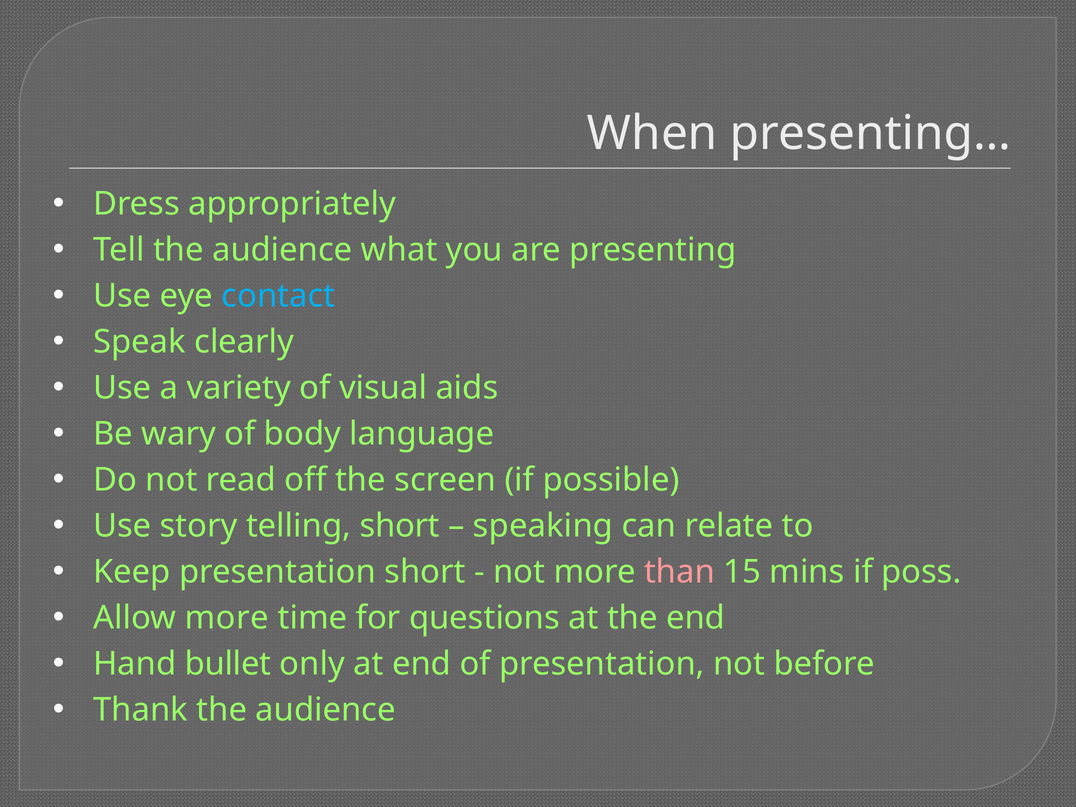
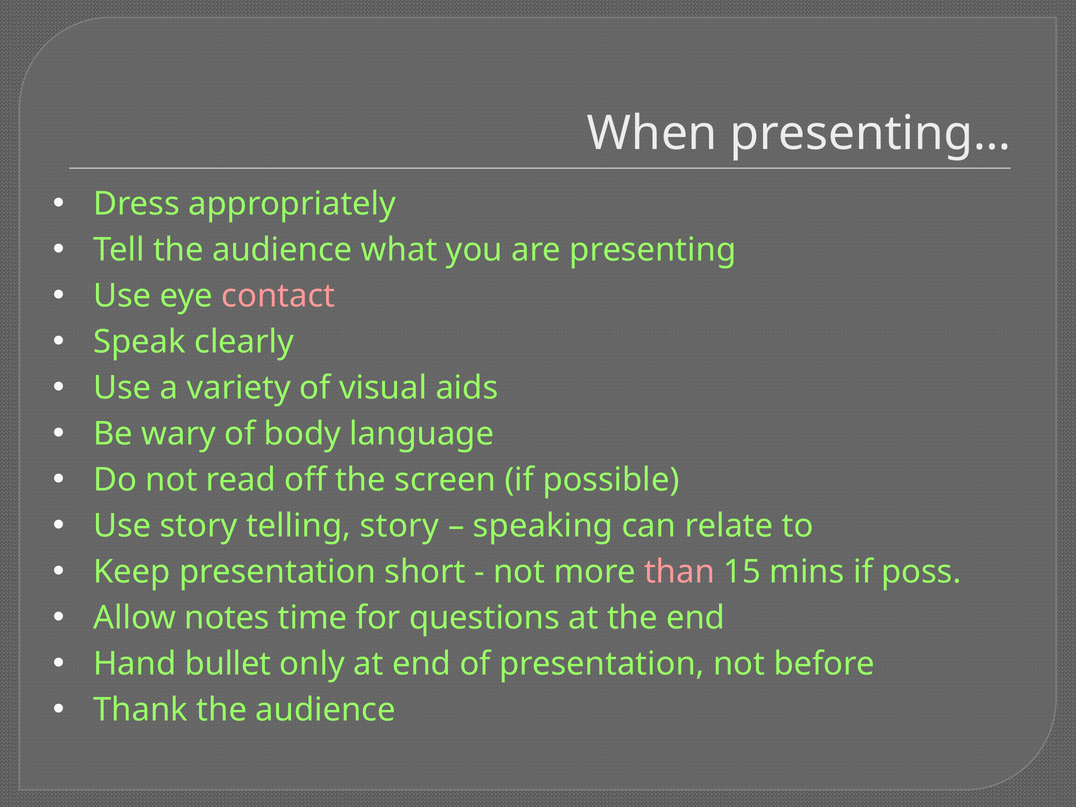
contact colour: light blue -> pink
telling short: short -> story
Allow more: more -> notes
